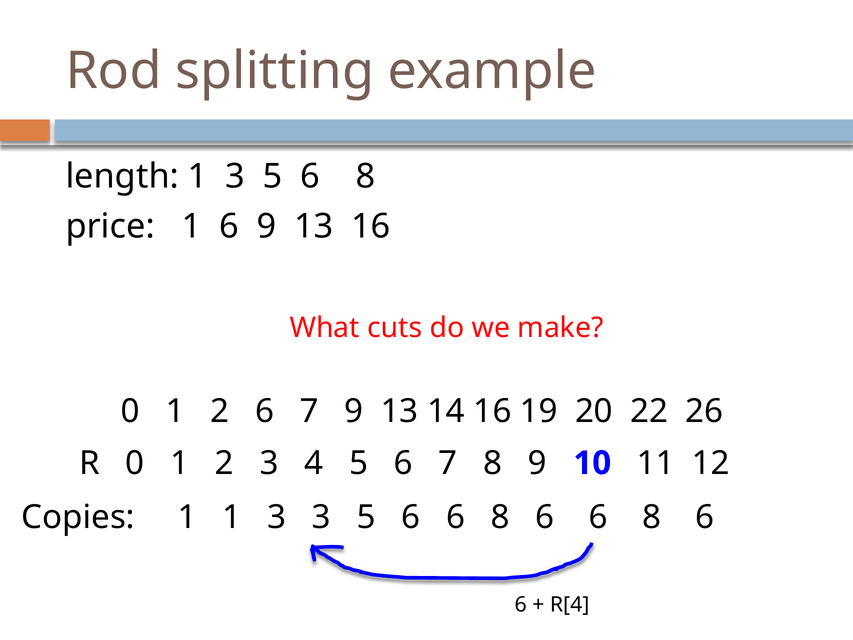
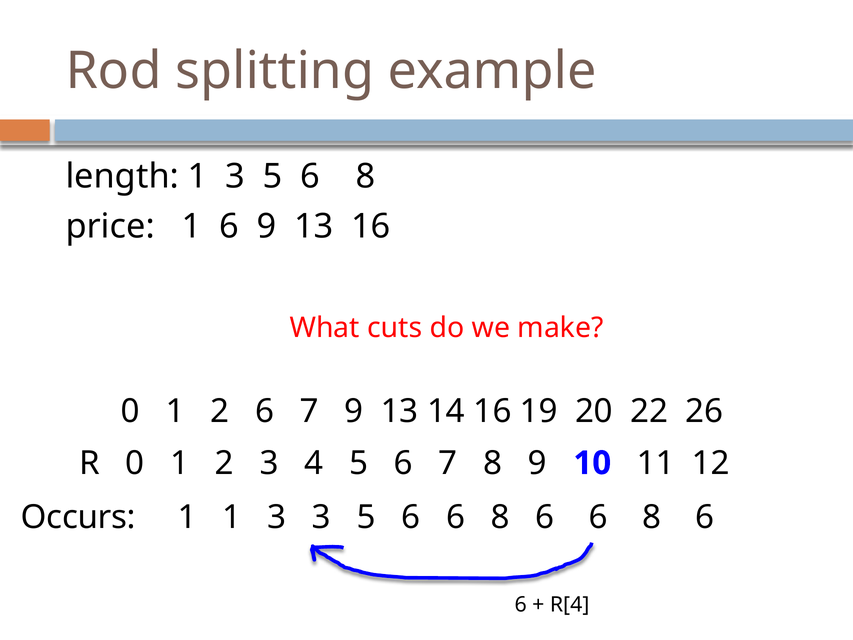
Copies: Copies -> Occurs
